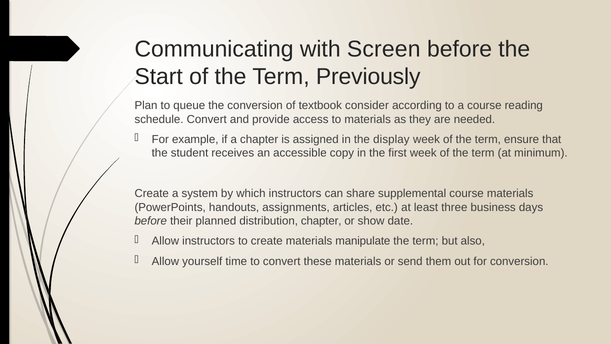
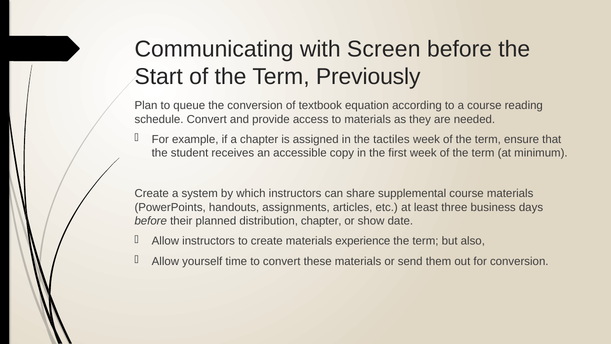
consider: consider -> equation
display: display -> tactiles
manipulate: manipulate -> experience
